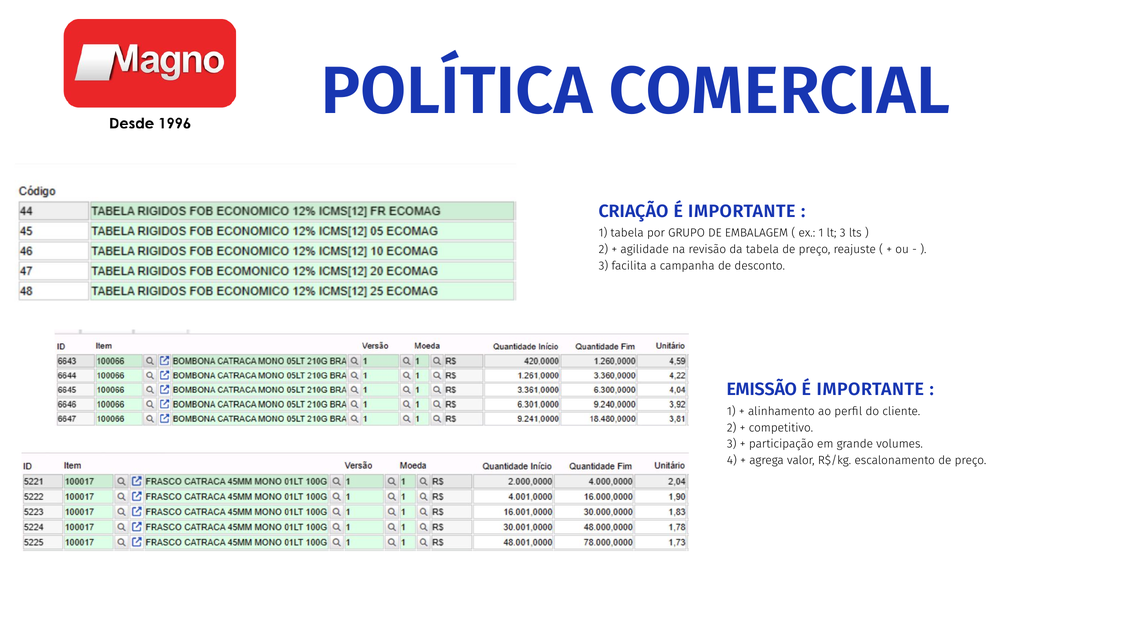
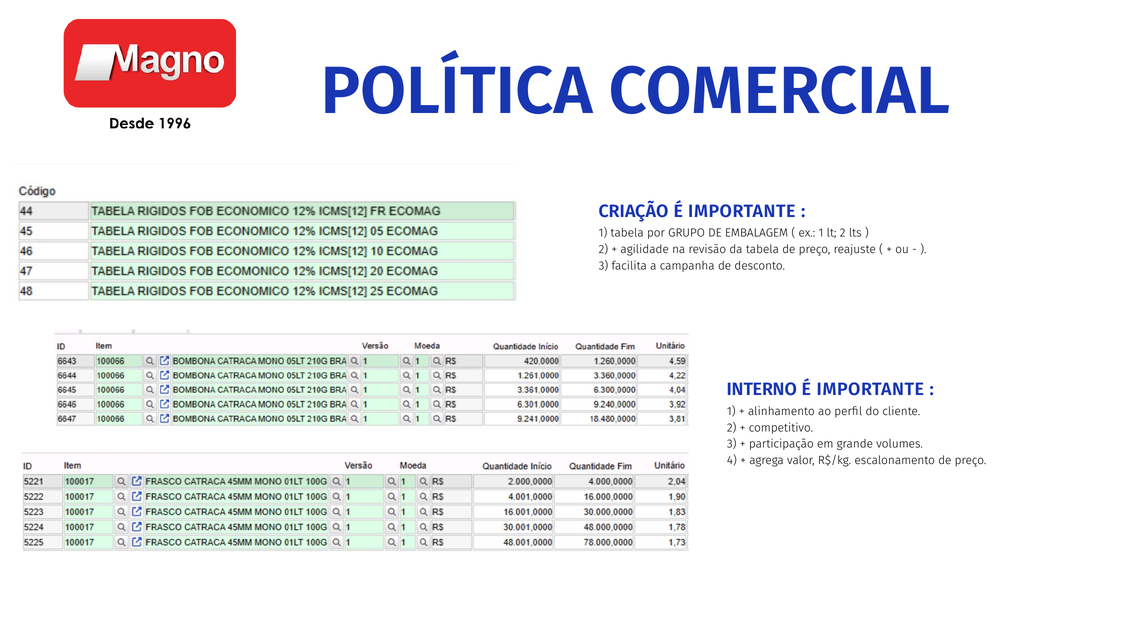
lt 3: 3 -> 2
EMISSÃO: EMISSÃO -> INTERNO
